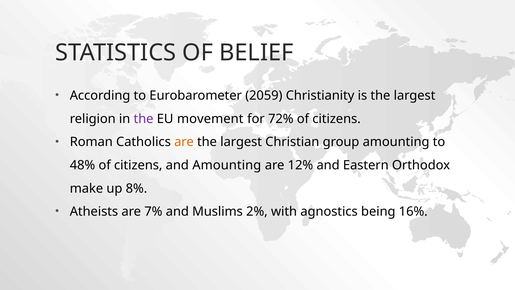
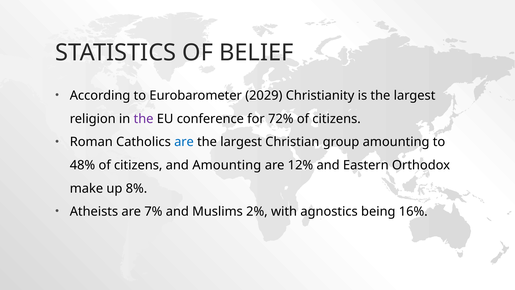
2059: 2059 -> 2029
movement: movement -> conference
are at (184, 142) colour: orange -> blue
